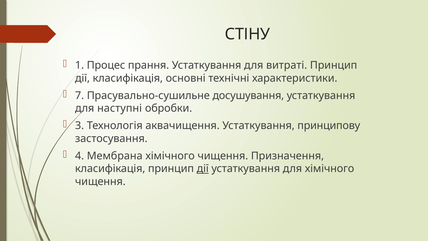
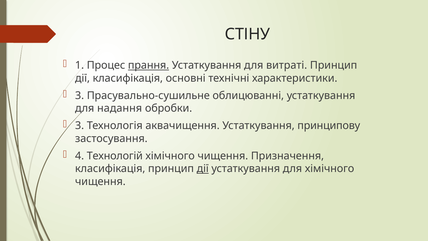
прання underline: none -> present
7 at (80, 95): 7 -> 3
досушування: досушування -> облицюванні
наступні: наступні -> надання
Мембрана: Мембрана -> Технологій
